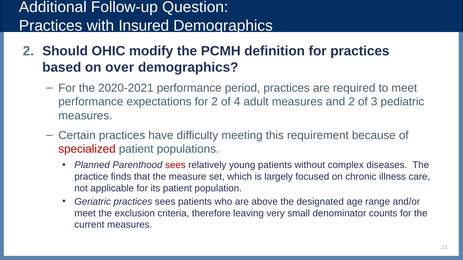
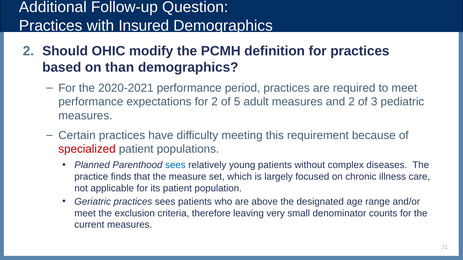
over: over -> than
4: 4 -> 5
sees at (175, 165) colour: red -> blue
